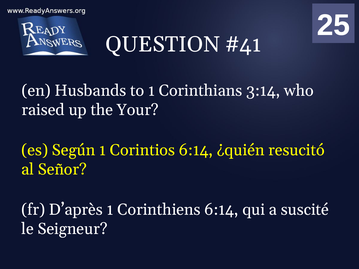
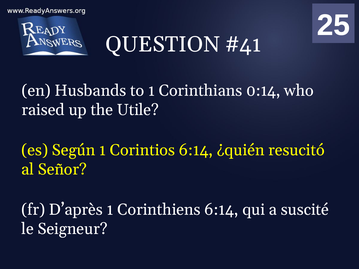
3:14: 3:14 -> 0:14
Your: Your -> Utile
